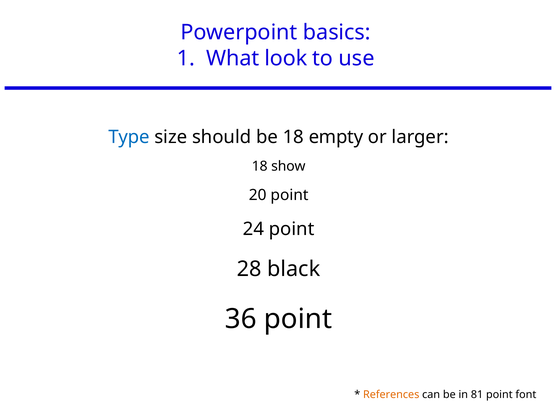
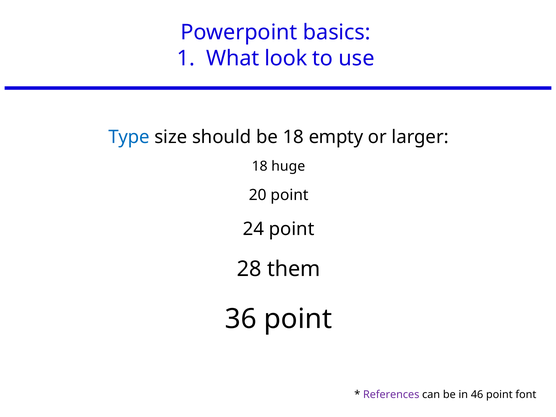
show: show -> huge
black: black -> them
References colour: orange -> purple
81: 81 -> 46
